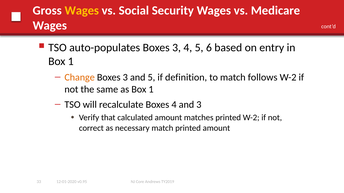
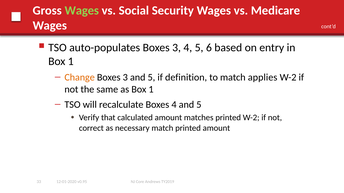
Wages at (82, 10) colour: yellow -> light green
follows: follows -> applies
4 and 3: 3 -> 5
